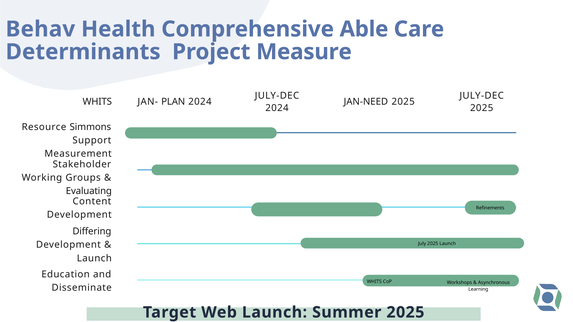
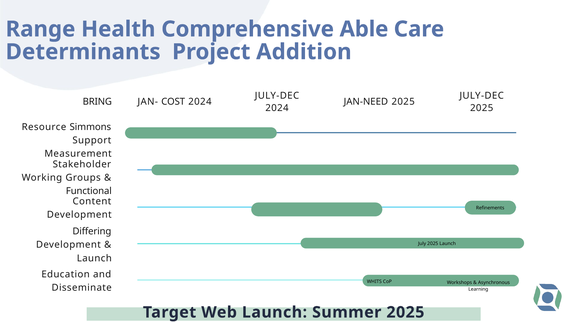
Behav: Behav -> Range
Measure: Measure -> Addition
WHITS at (97, 102): WHITS -> BRING
PLAN: PLAN -> COST
Evaluating: Evaluating -> Functional
